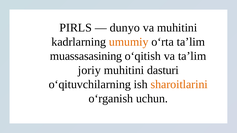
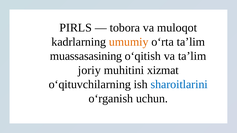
dunyo: dunyo -> tobora
va muhitini: muhitini -> muloqot
dasturi: dasturi -> xizmat
sharoitlarini colour: orange -> blue
